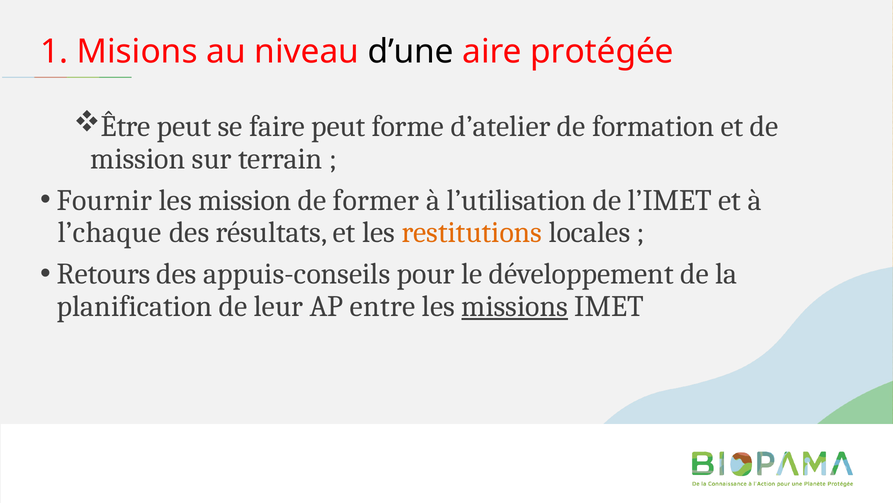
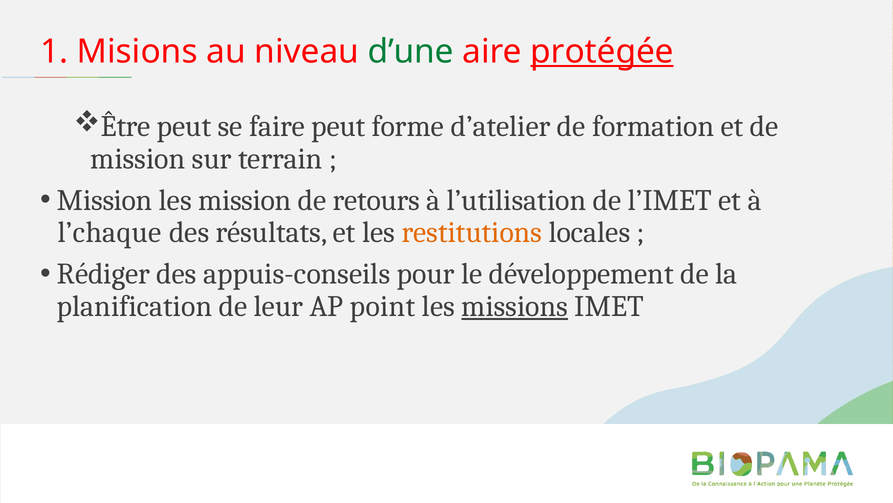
d’une colour: black -> green
protégée underline: none -> present
Fournir at (105, 200): Fournir -> Mission
former: former -> retours
Retours: Retours -> Rédiger
entre: entre -> point
